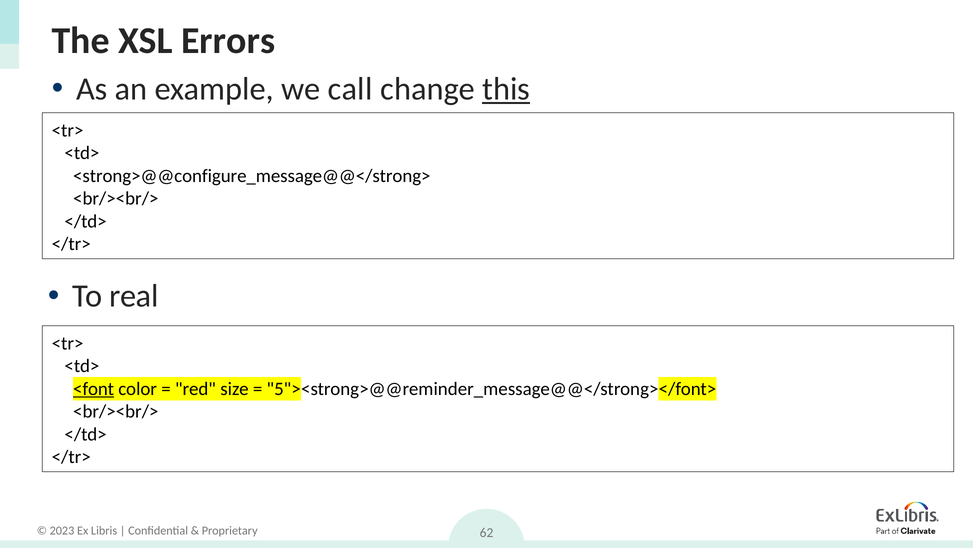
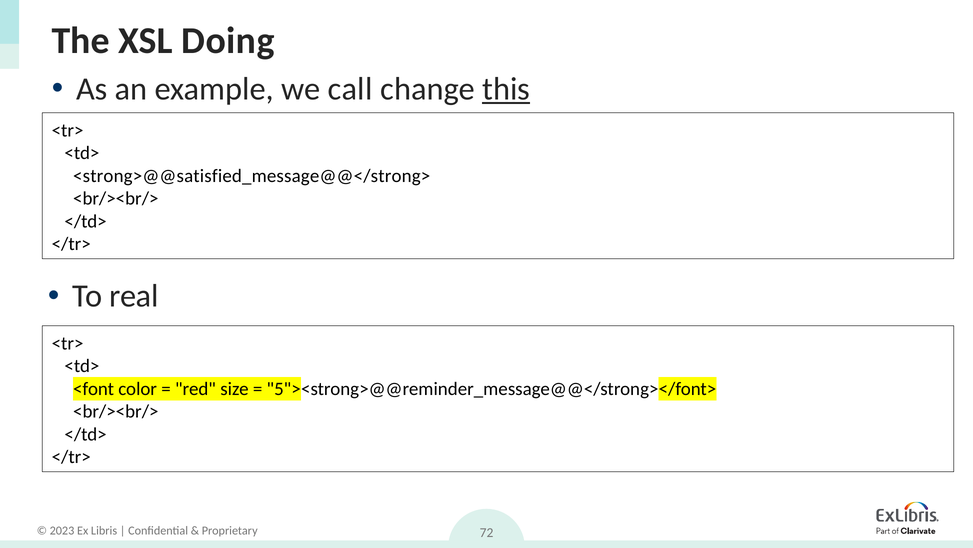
Errors: Errors -> Doing
<strong>@@configure_message@@</strong>: <strong>@@configure_message@@</strong> -> <strong>@@satisfied_message@@</strong>
<font underline: present -> none
62: 62 -> 72
